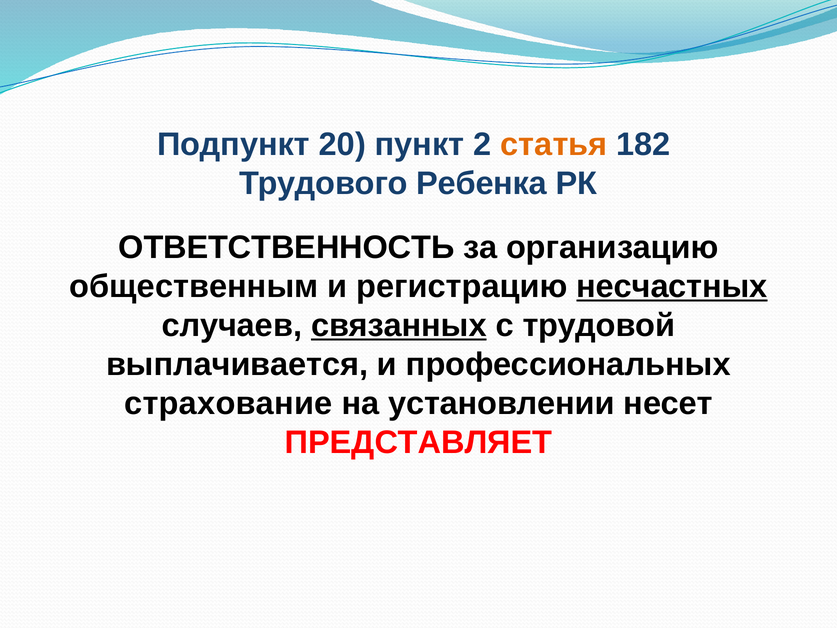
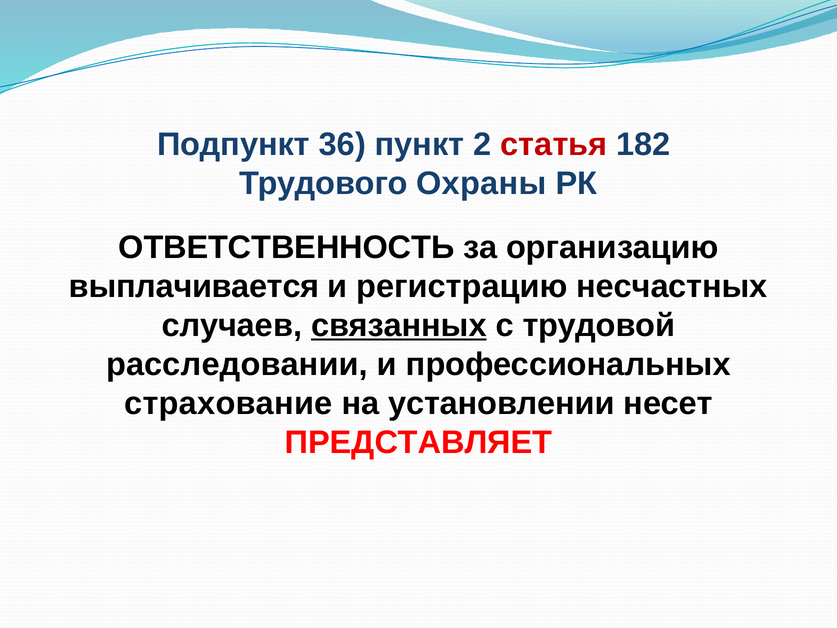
20: 20 -> 36
статья colour: orange -> red
Ребенка: Ребенка -> Охраны
общественным: общественным -> выплачивается
несчастных underline: present -> none
выплачивается: выплачивается -> расследовании
